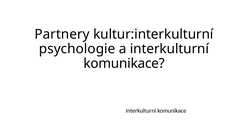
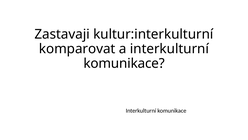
Partnery: Partnery -> Zastavaji
psychologie: psychologie -> komparovat
